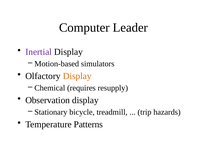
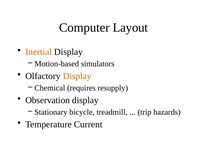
Leader: Leader -> Layout
Inertial colour: purple -> orange
Patterns: Patterns -> Current
